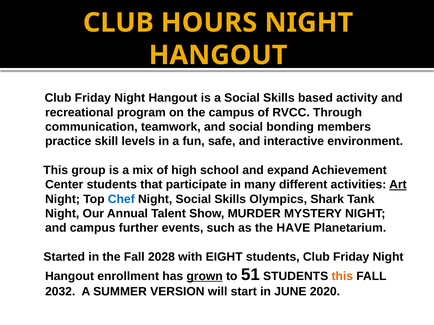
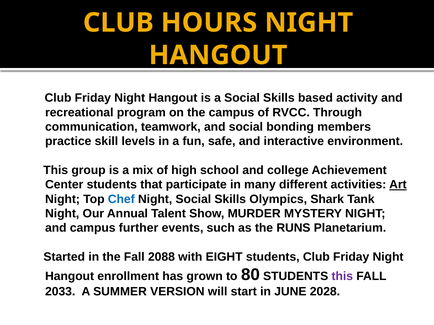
expand: expand -> college
HAVE: HAVE -> RUNS
2028: 2028 -> 2088
grown underline: present -> none
51: 51 -> 80
this at (342, 277) colour: orange -> purple
2032: 2032 -> 2033
2020: 2020 -> 2028
